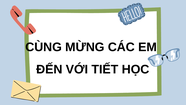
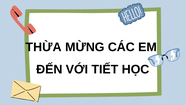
CÙNG: CÙNG -> THỪA
